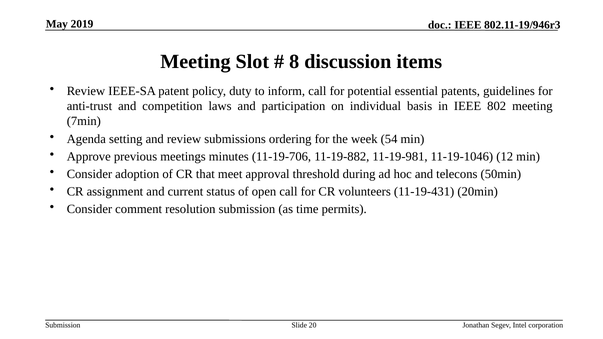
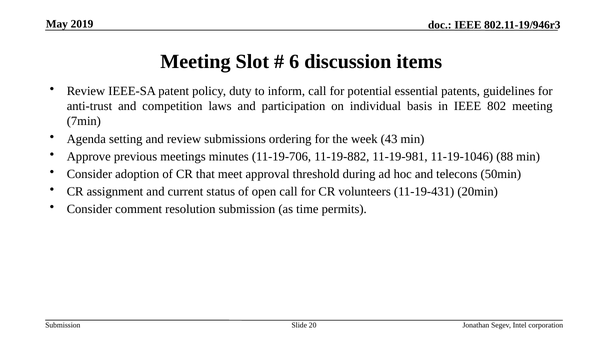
8: 8 -> 6
54: 54 -> 43
12: 12 -> 88
